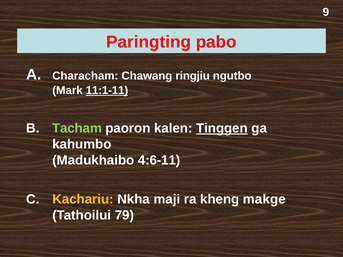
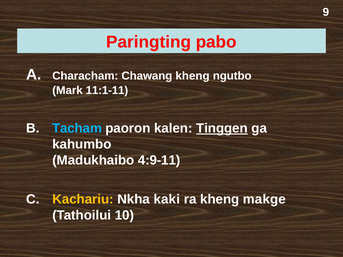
Chawang ringjiu: ringjiu -> kheng
11:1-11 underline: present -> none
Tacham colour: light green -> light blue
4:6-11: 4:6-11 -> 4:9-11
maji: maji -> kaki
79: 79 -> 10
